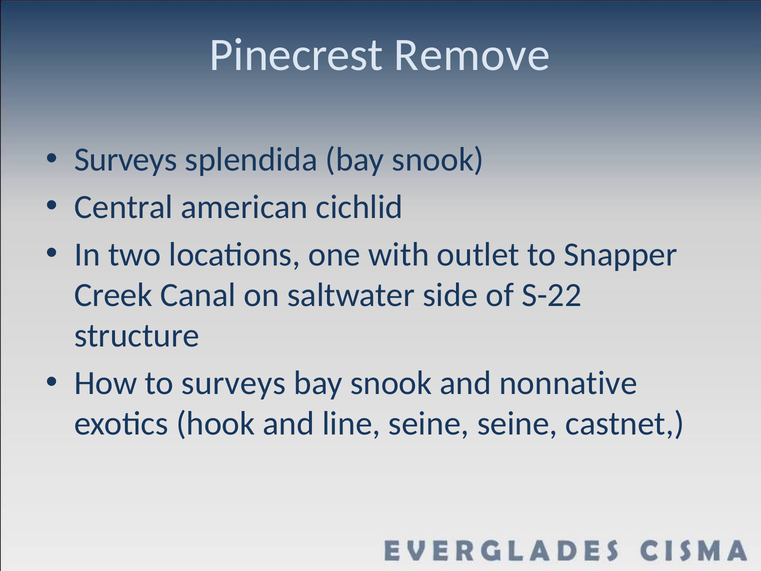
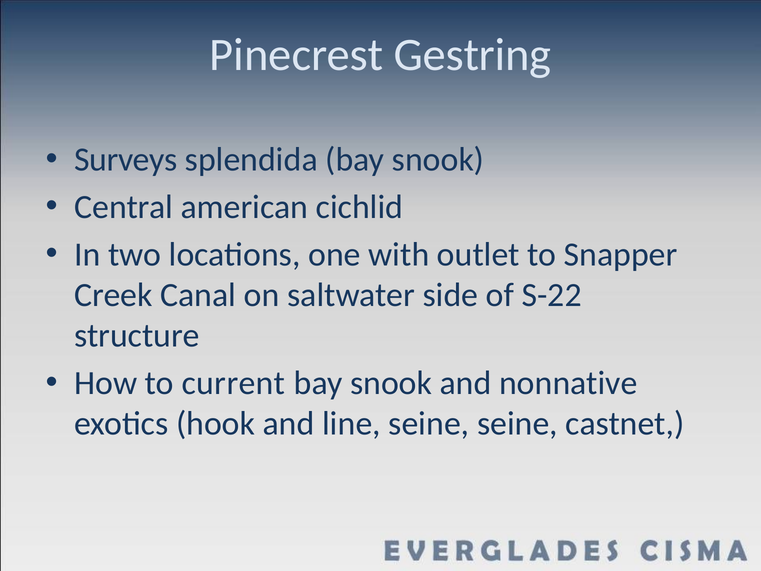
Remove: Remove -> Gestring
to surveys: surveys -> current
